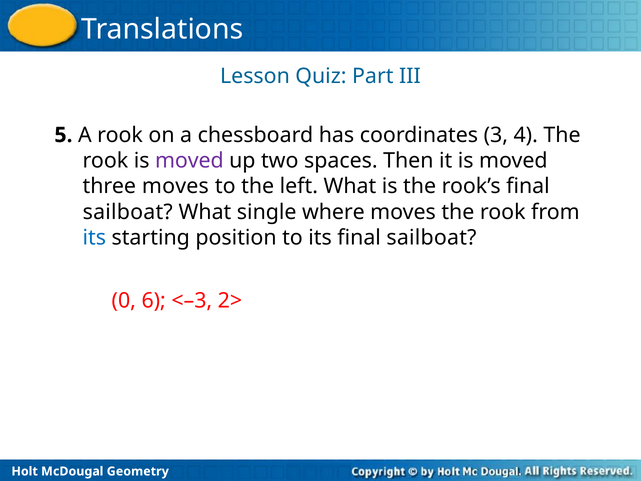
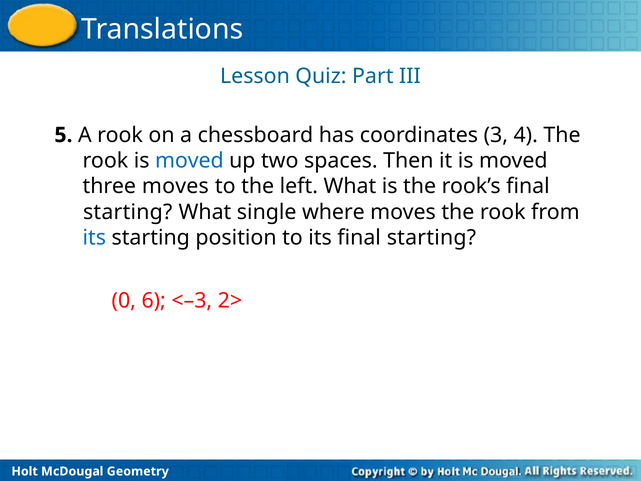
moved at (189, 161) colour: purple -> blue
sailboat at (128, 212): sailboat -> starting
its final sailboat: sailboat -> starting
